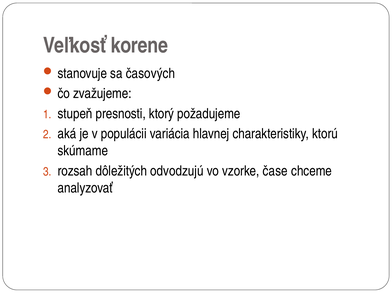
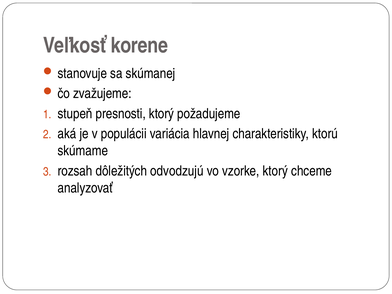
časových: časových -> skúmanej
vzorke čase: čase -> ktorý
